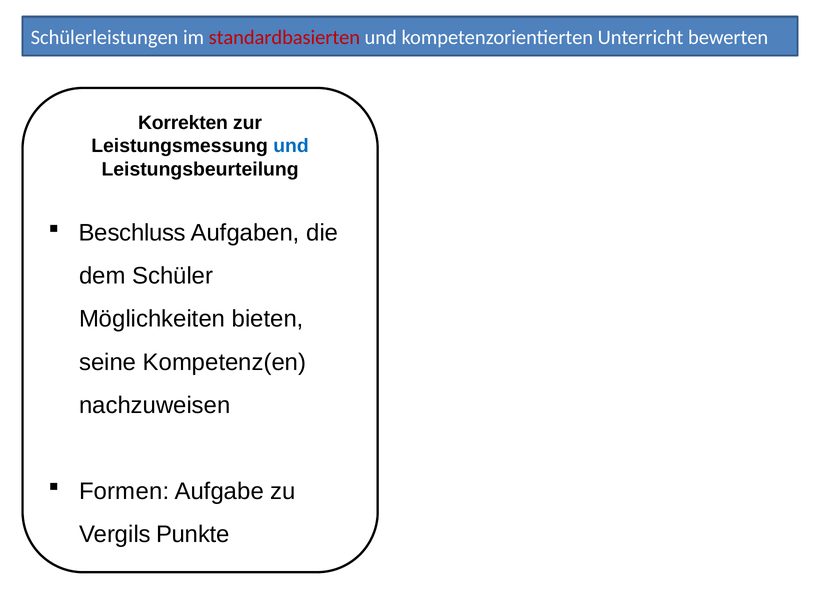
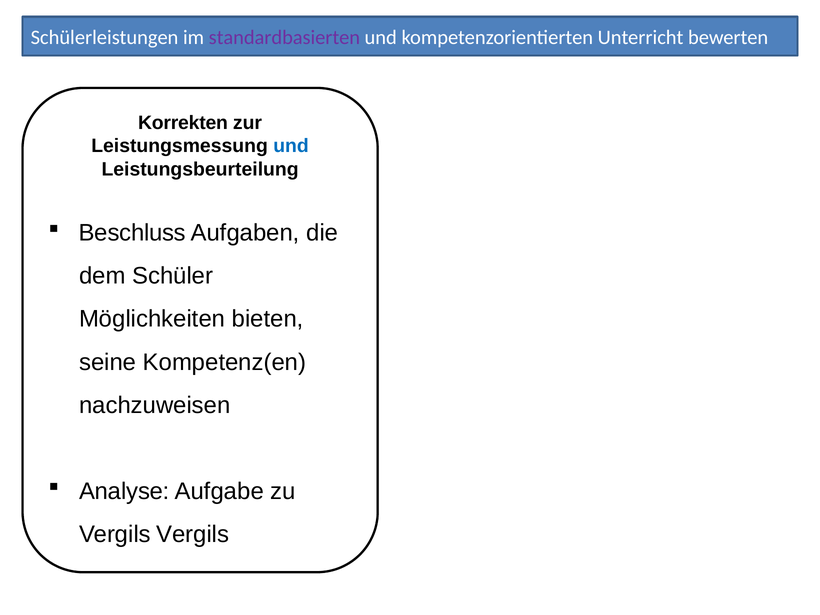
standardbasierten colour: red -> purple
Formen: Formen -> Analyse
Vergils Punkte: Punkte -> Vergils
